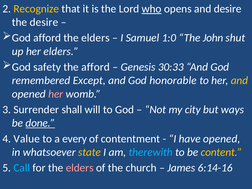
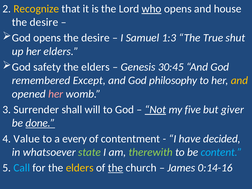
and desire: desire -> house
God afford: afford -> opens
elders at (95, 38): elders -> desire
1:0: 1:0 -> 1:3
John: John -> True
afford at (96, 67): afford -> elders
30:33: 30:33 -> 30:45
honorable: honorable -> philosophy
Not underline: none -> present
city: city -> five
ways: ways -> giver
have opened: opened -> decided
state colour: yellow -> light green
therewith colour: light blue -> light green
content colour: yellow -> light blue
elders at (80, 168) colour: pink -> yellow
the at (116, 168) underline: none -> present
6:14-16: 6:14-16 -> 0:14-16
